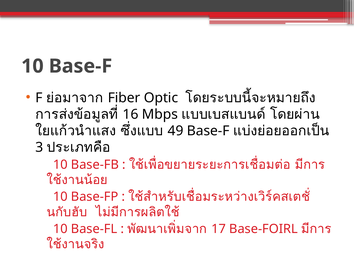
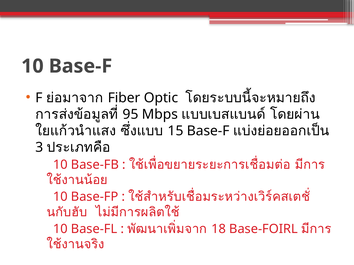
16: 16 -> 95
49: 49 -> 15
17: 17 -> 18
